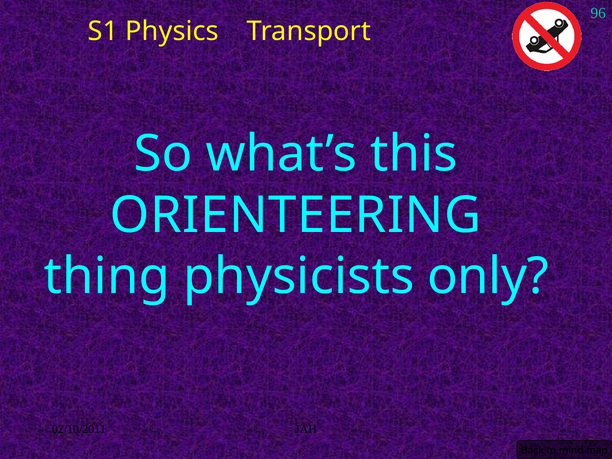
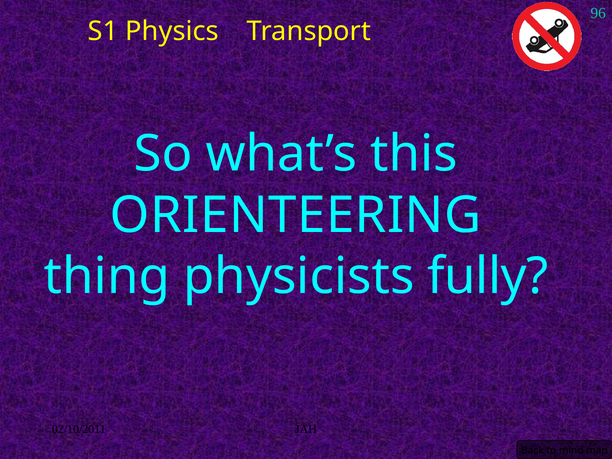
only: only -> fully
